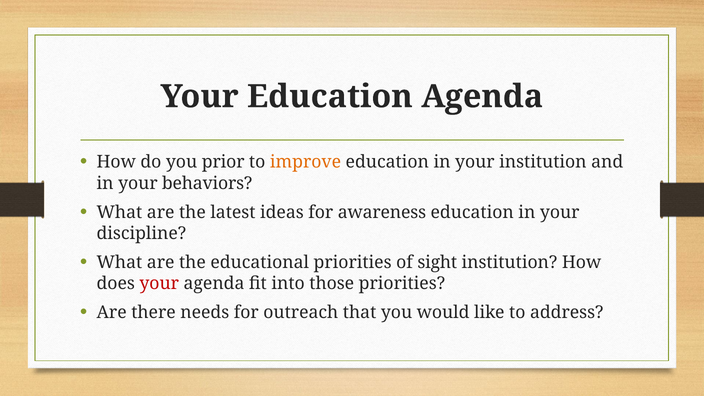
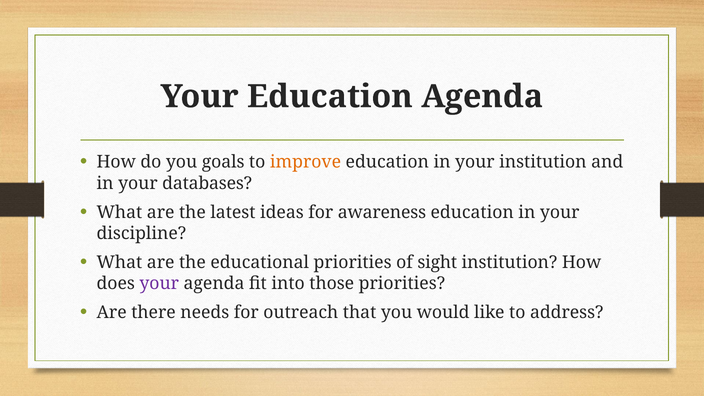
prior: prior -> goals
behaviors: behaviors -> databases
your at (159, 284) colour: red -> purple
